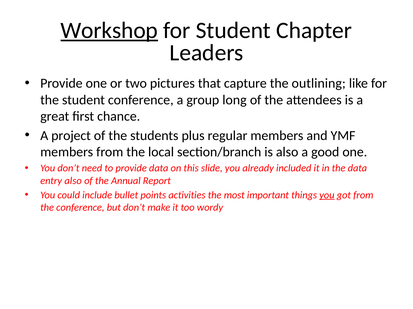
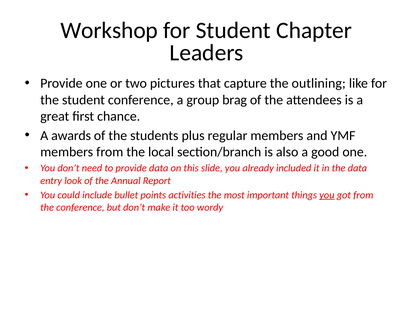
Workshop underline: present -> none
long: long -> brag
project: project -> awards
entry also: also -> look
